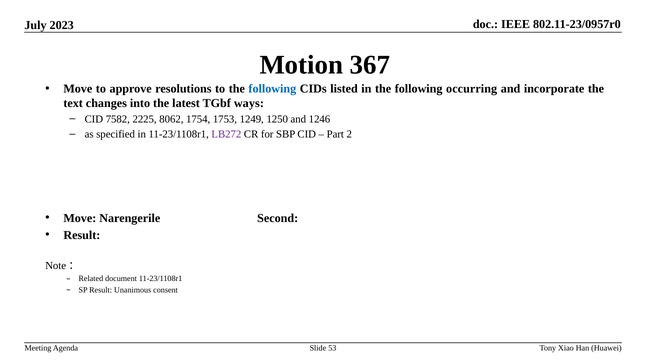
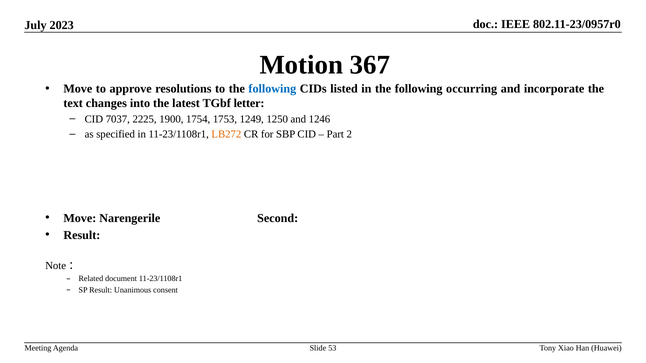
ways: ways -> letter
7582: 7582 -> 7037
8062: 8062 -> 1900
LB272 colour: purple -> orange
